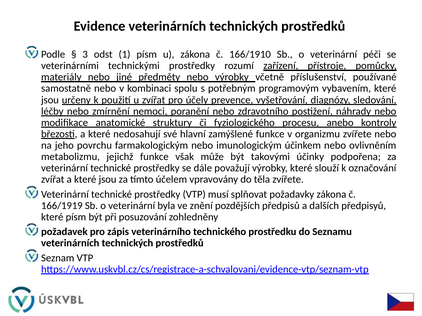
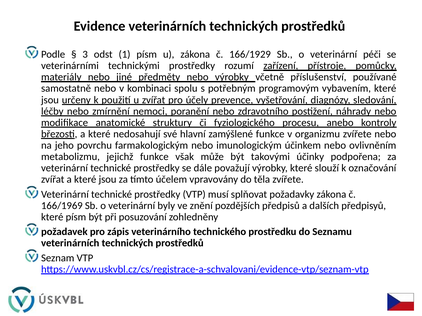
166/1910: 166/1910 -> 166/1929
166/1919: 166/1919 -> 166/1969
byla: byla -> byly
